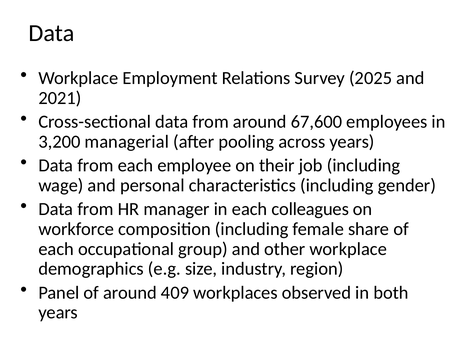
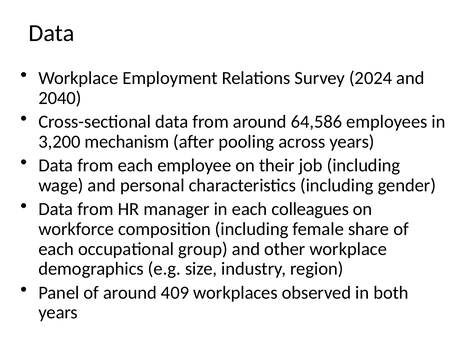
2025: 2025 -> 2024
2021: 2021 -> 2040
67,600: 67,600 -> 64,586
managerial: managerial -> mechanism
